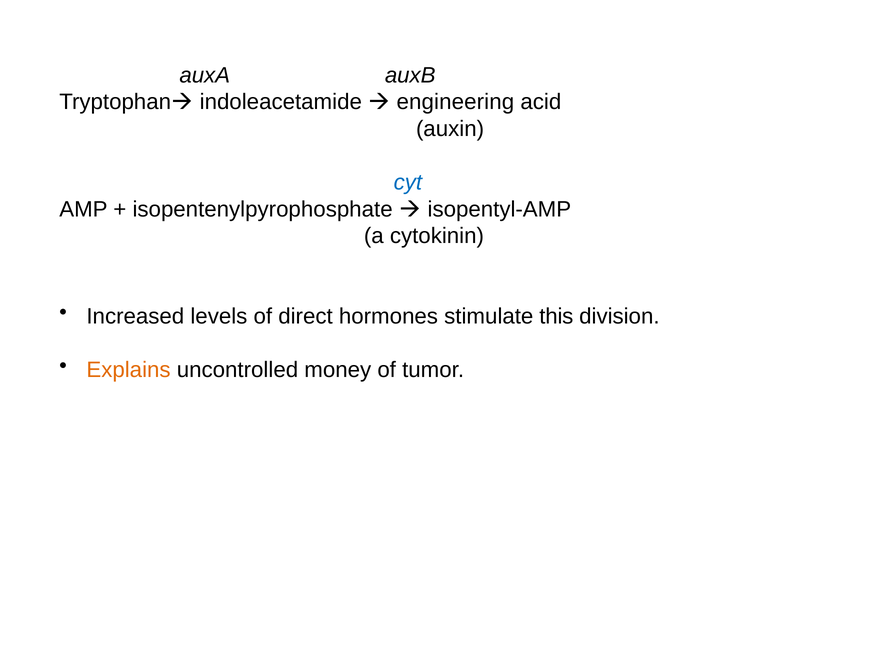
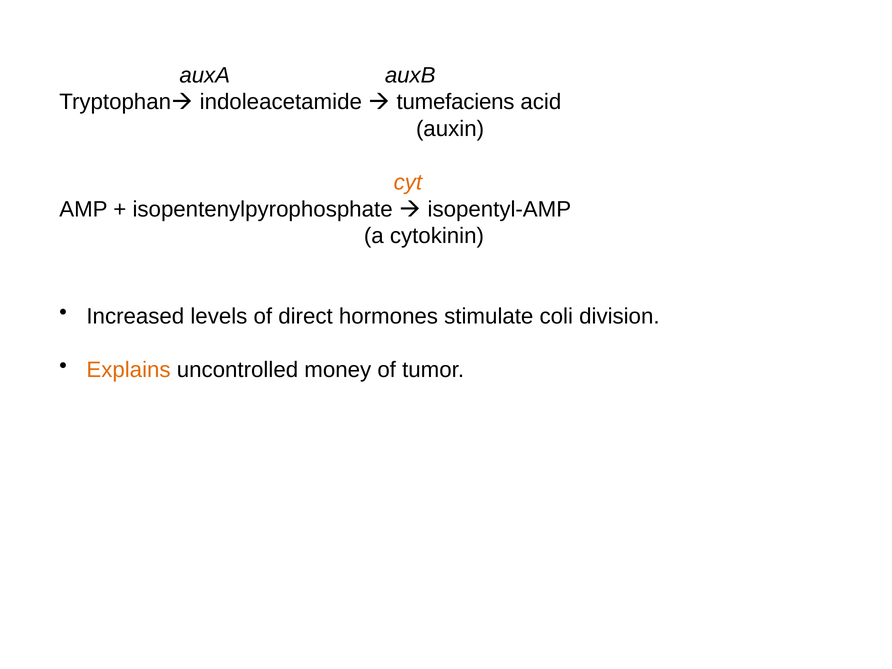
engineering: engineering -> tumefaciens
cyt colour: blue -> orange
this: this -> coli
